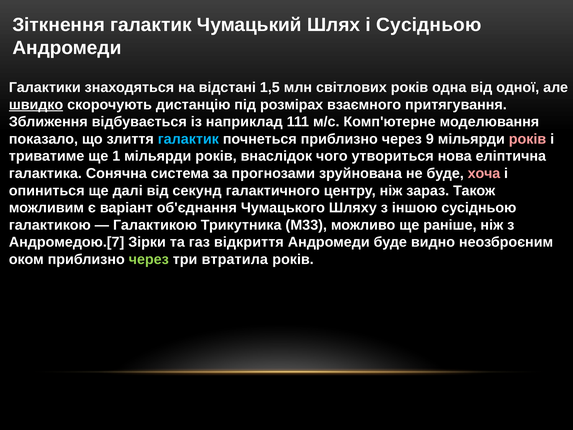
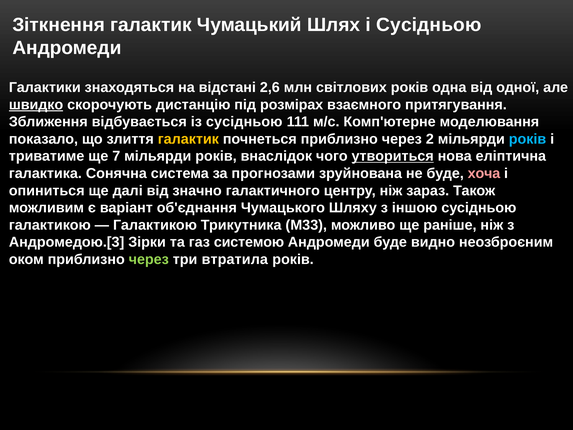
1,5: 1,5 -> 2,6
із наприклад: наприклад -> сусідньою
галактик at (188, 139) colour: light blue -> yellow
9: 9 -> 2
років at (527, 139) colour: pink -> light blue
1: 1 -> 7
утвориться underline: none -> present
секунд: секунд -> значно
Андромедою.[7: Андромедою.[7 -> Андромедою.[3
відкриття: відкриття -> системою
